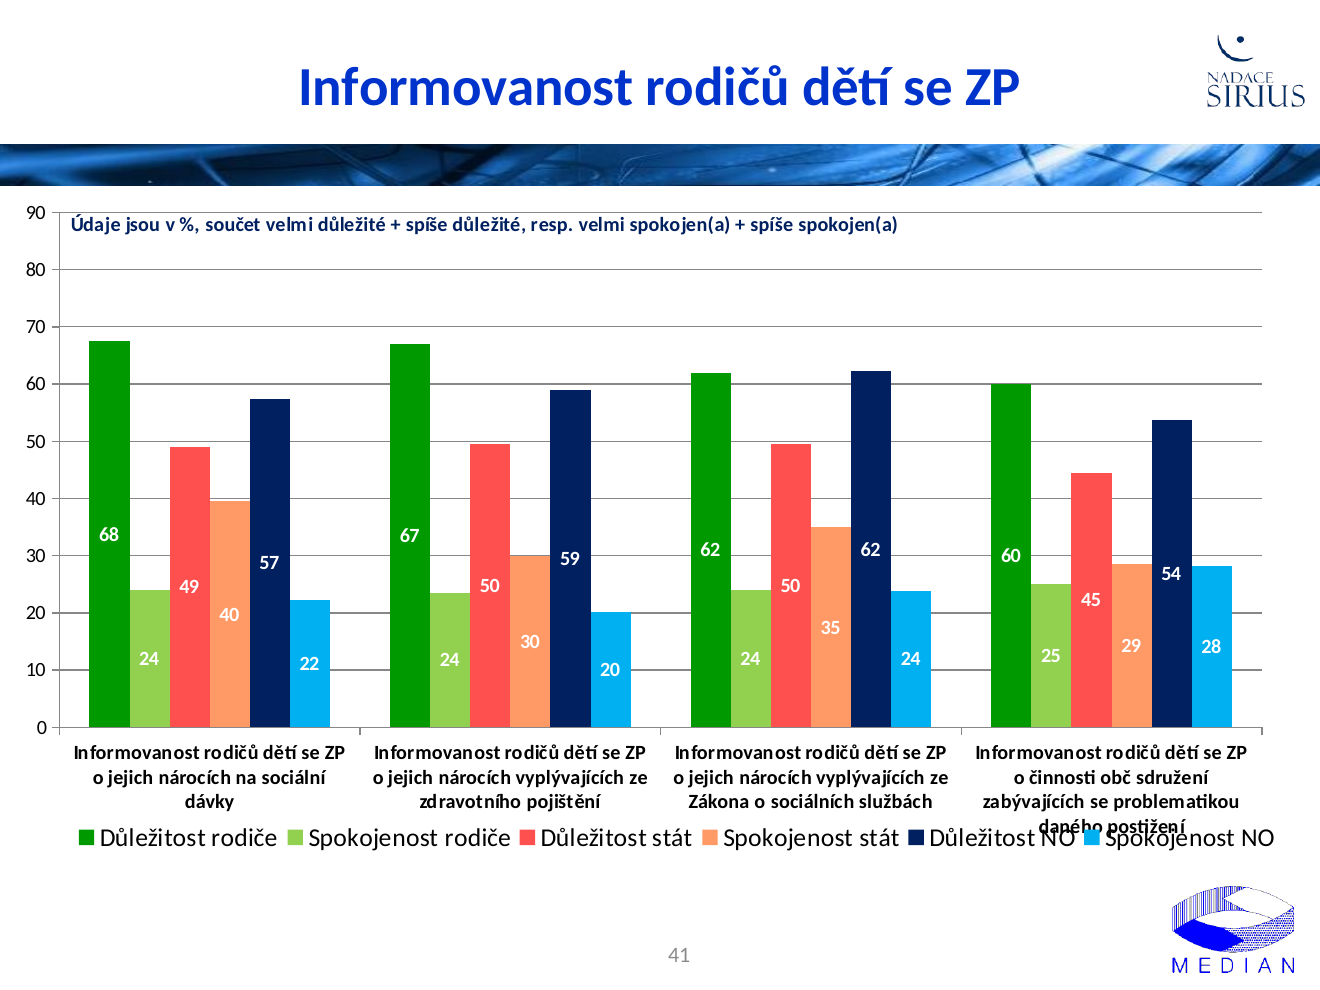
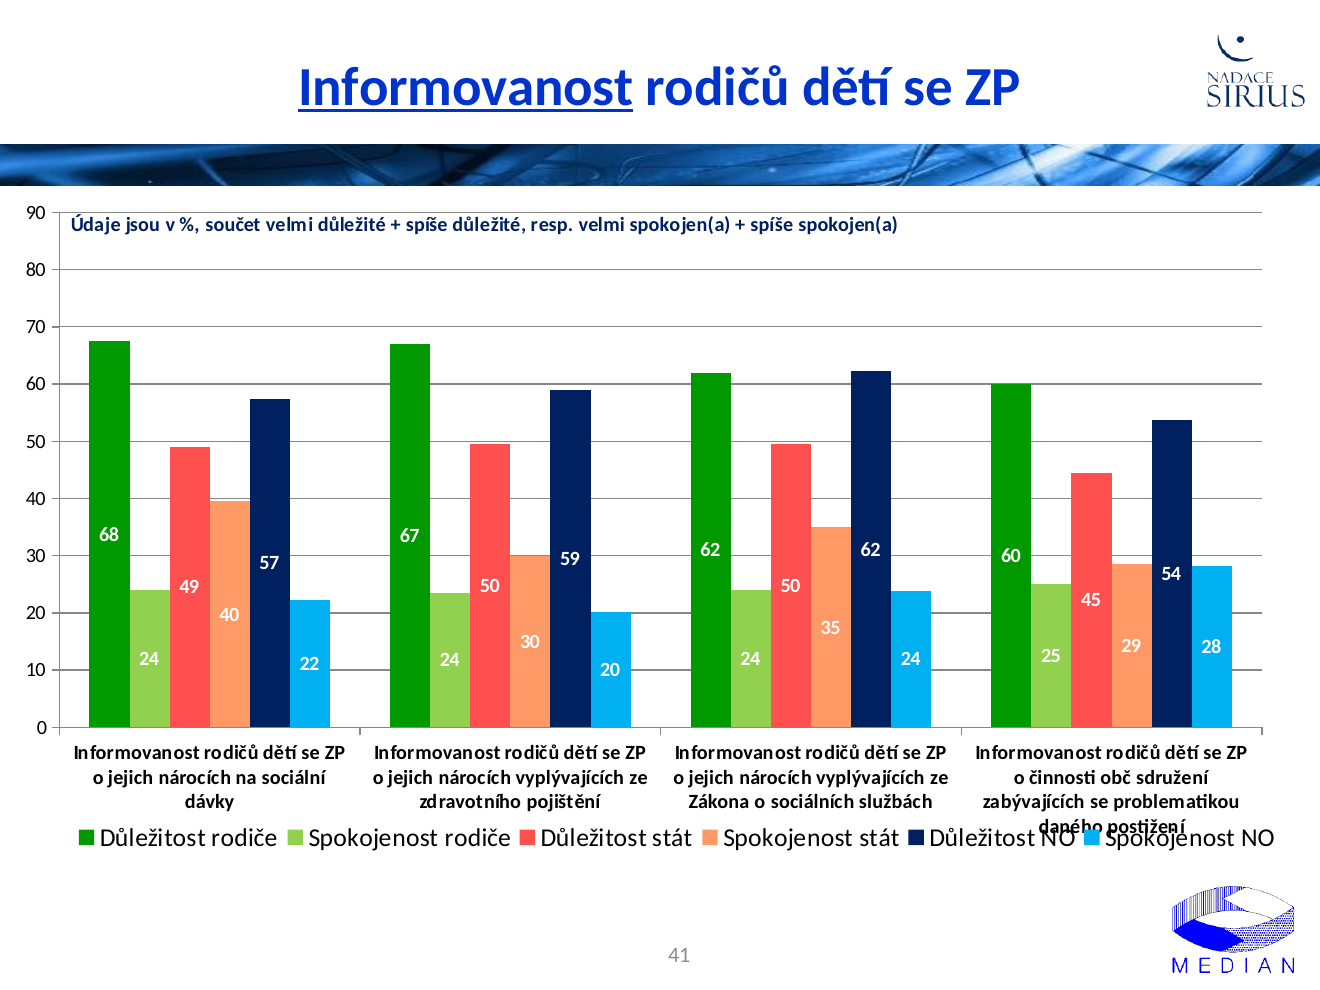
Informovanost at (466, 87) underline: none -> present
